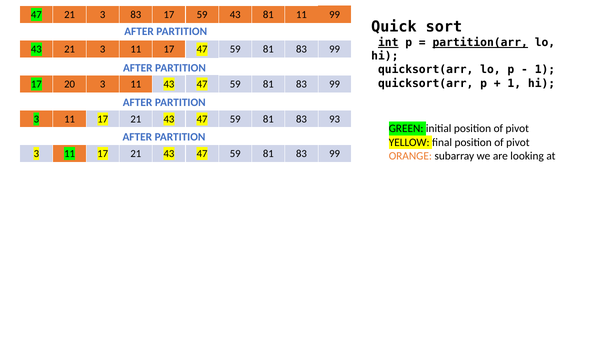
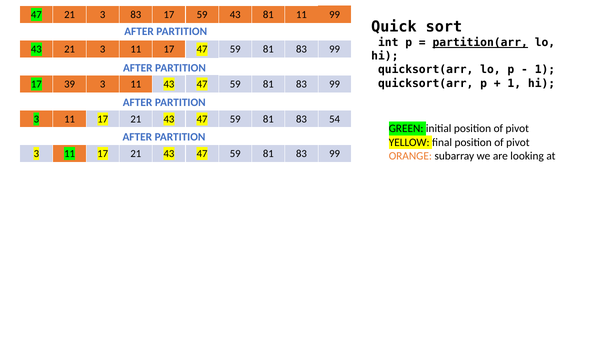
int underline: present -> none
20: 20 -> 39
93: 93 -> 54
